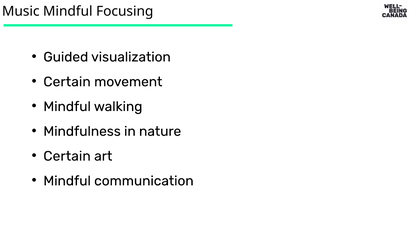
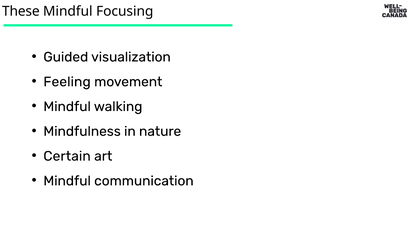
Music: Music -> These
Certain at (67, 82): Certain -> Feeling
